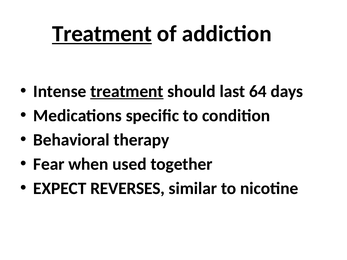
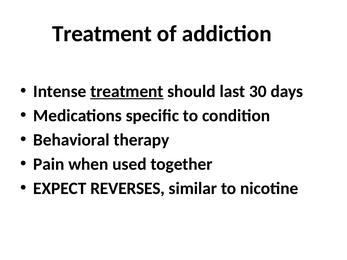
Treatment at (102, 34) underline: present -> none
64: 64 -> 30
Fear: Fear -> Pain
